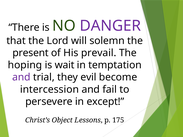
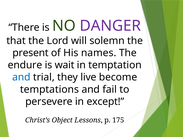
prevail: prevail -> names
hoping: hoping -> endure
and at (21, 77) colour: purple -> blue
evil: evil -> live
intercession: intercession -> temptations
